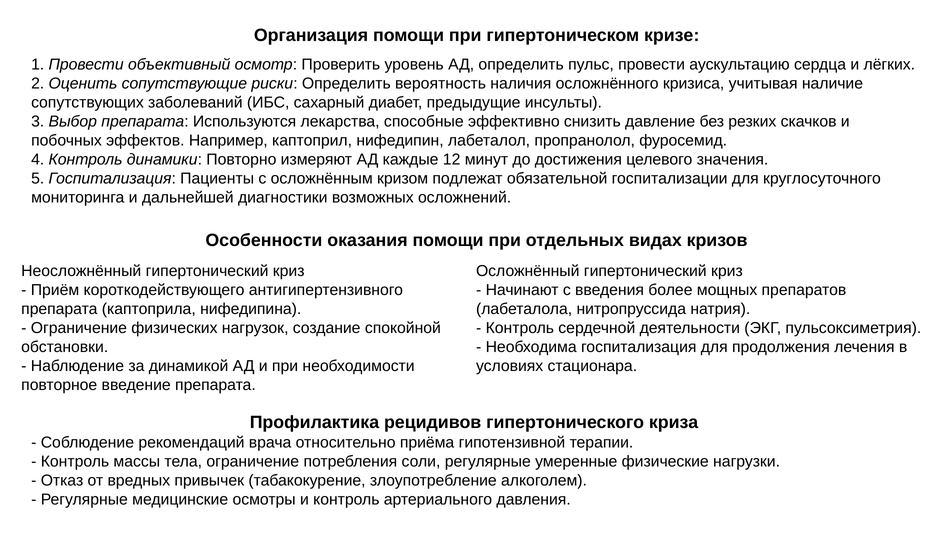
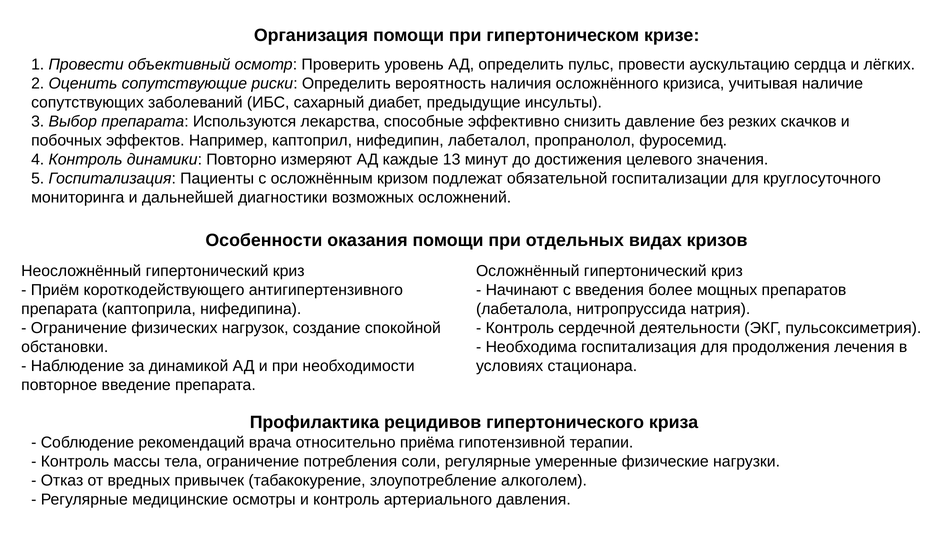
12: 12 -> 13
